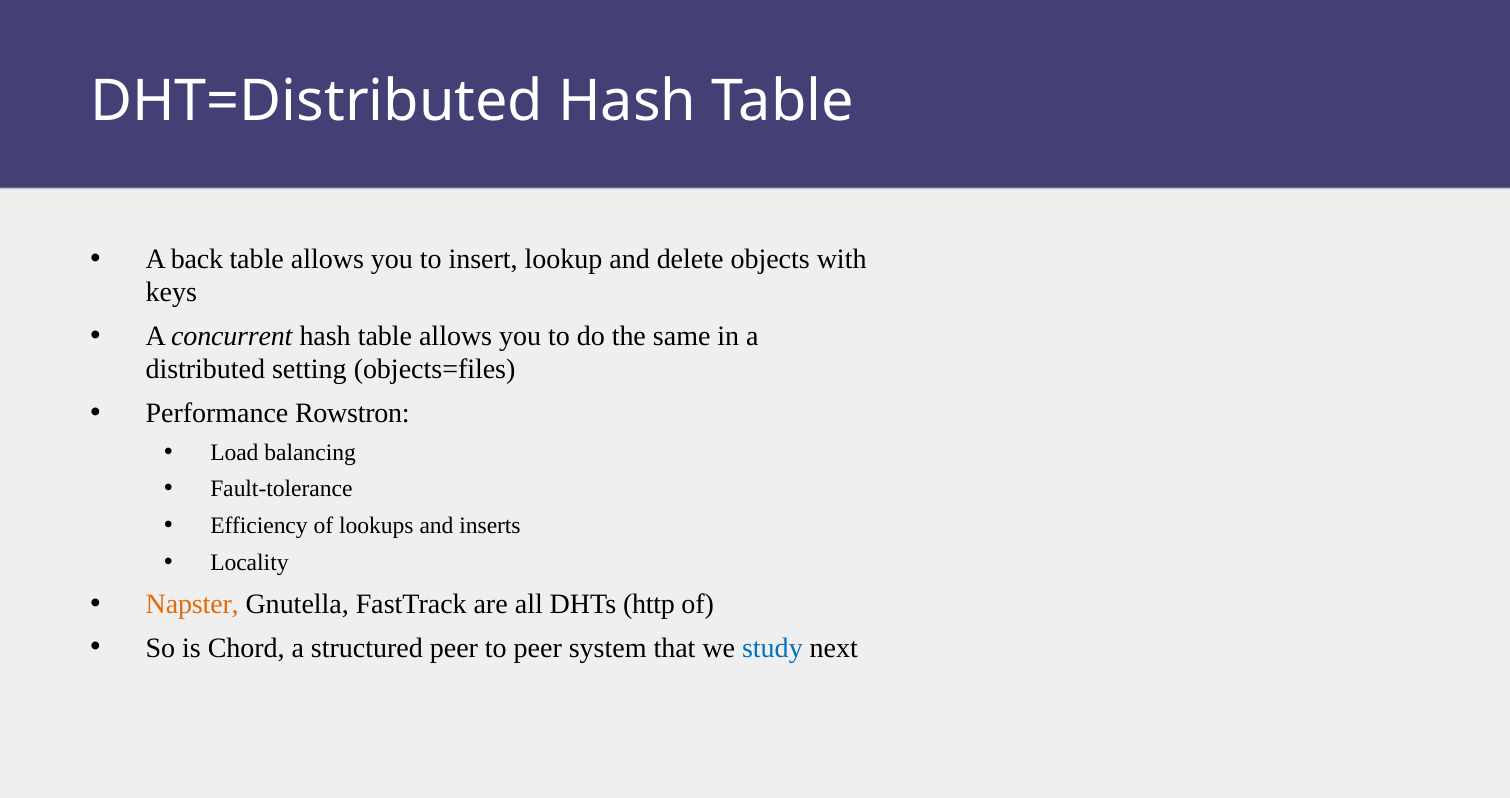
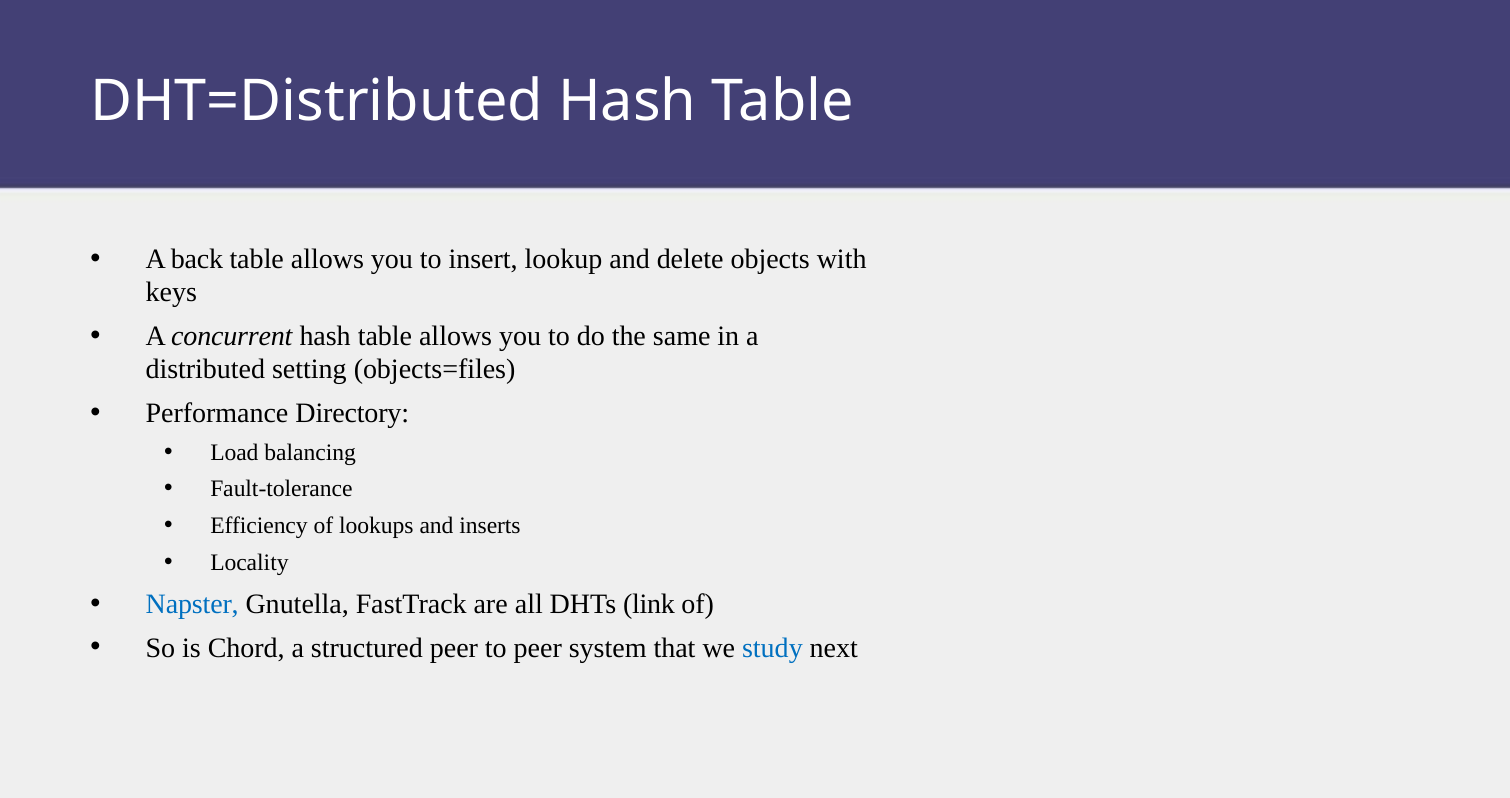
Rowstron: Rowstron -> Directory
Napster colour: orange -> blue
http: http -> link
